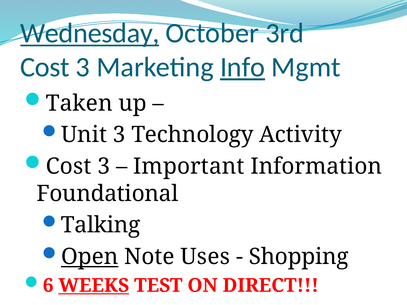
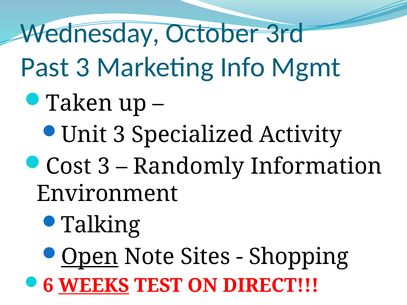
Wednesday underline: present -> none
Cost at (45, 67): Cost -> Past
Info underline: present -> none
Technology: Technology -> Specialized
Important: Important -> Randomly
Foundational: Foundational -> Environment
Uses: Uses -> Sites
